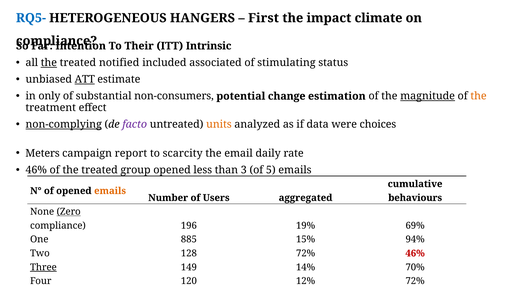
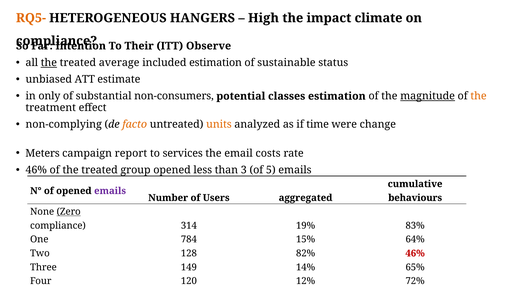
RQ5- colour: blue -> orange
First: First -> High
Intrinsic: Intrinsic -> Observe
notified: notified -> average
included associated: associated -> estimation
stimulating: stimulating -> sustainable
ATT underline: present -> none
change: change -> classes
non-complying underline: present -> none
facto colour: purple -> orange
data: data -> time
choices: choices -> change
scarcity: scarcity -> services
daily: daily -> costs
emails at (110, 191) colour: orange -> purple
196: 196 -> 314
69%: 69% -> 83%
885: 885 -> 784
94%: 94% -> 64%
128 72%: 72% -> 82%
Three underline: present -> none
70%: 70% -> 65%
